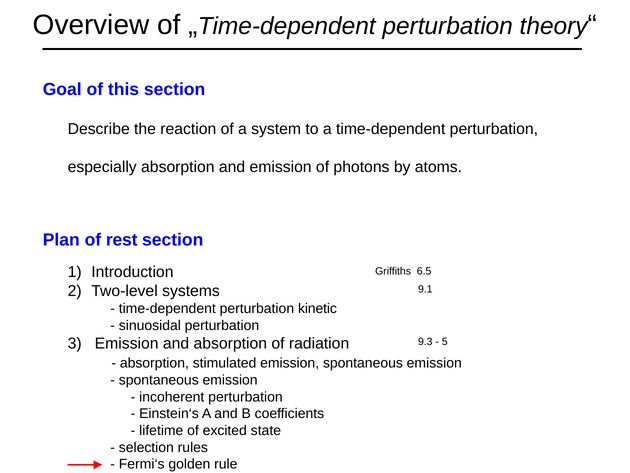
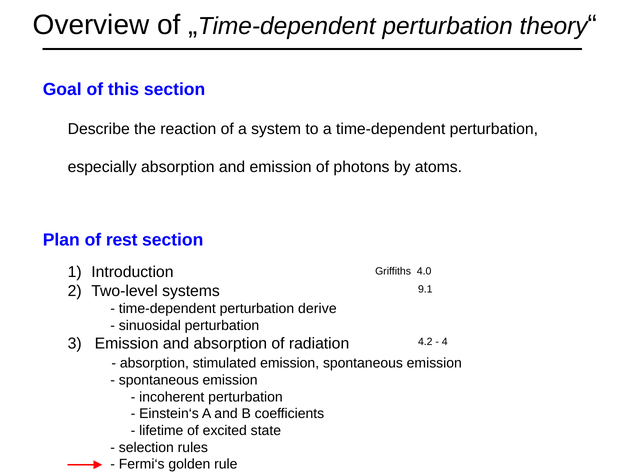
6.5: 6.5 -> 4.0
kinetic: kinetic -> derive
9.3: 9.3 -> 4.2
5: 5 -> 4
